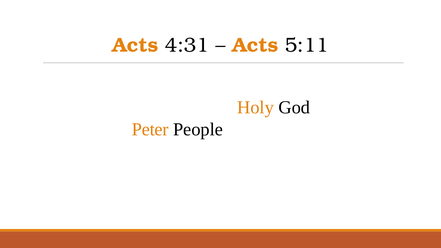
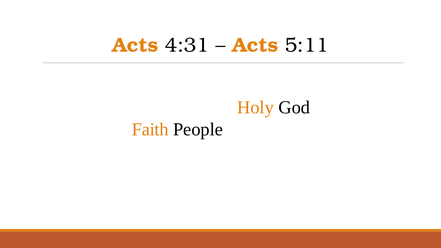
Peter: Peter -> Faith
